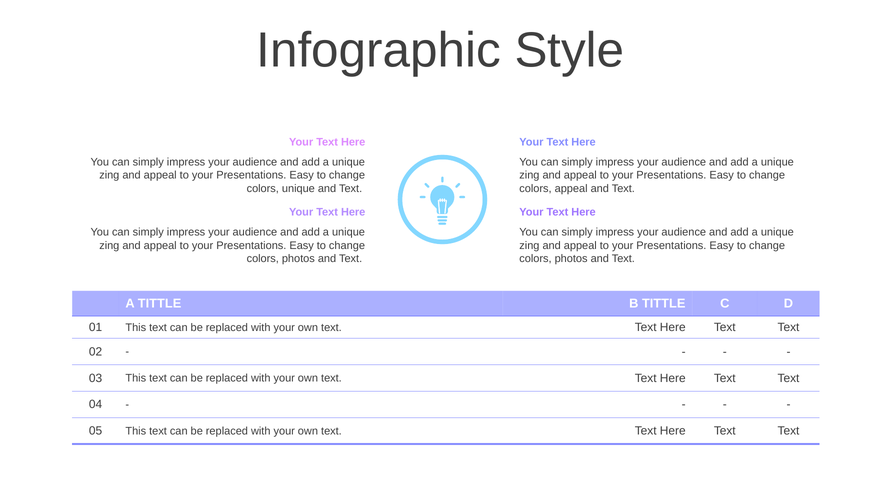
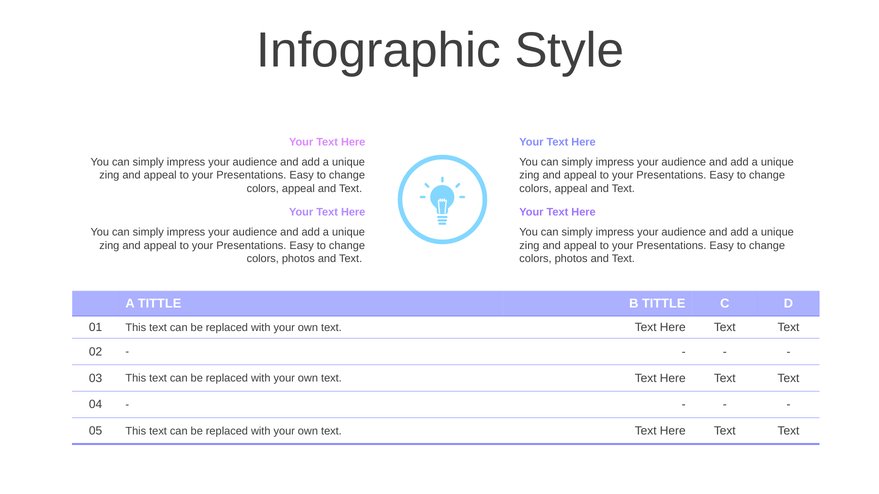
unique at (298, 189): unique -> appeal
